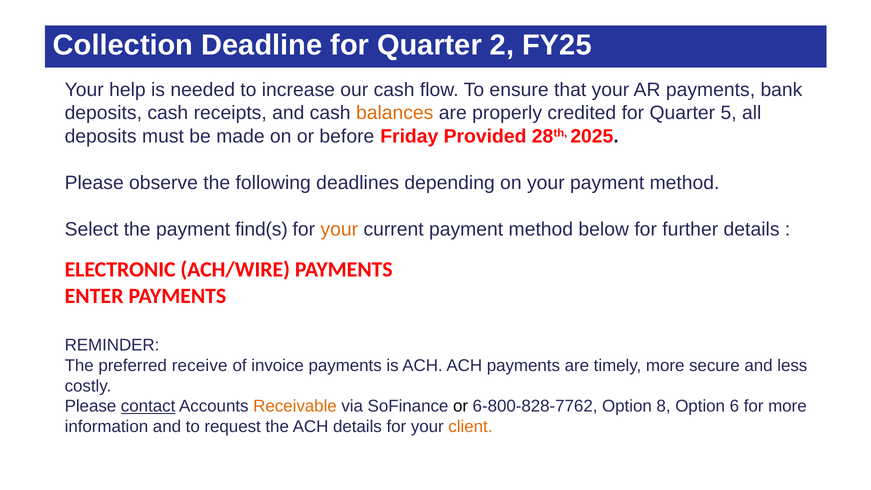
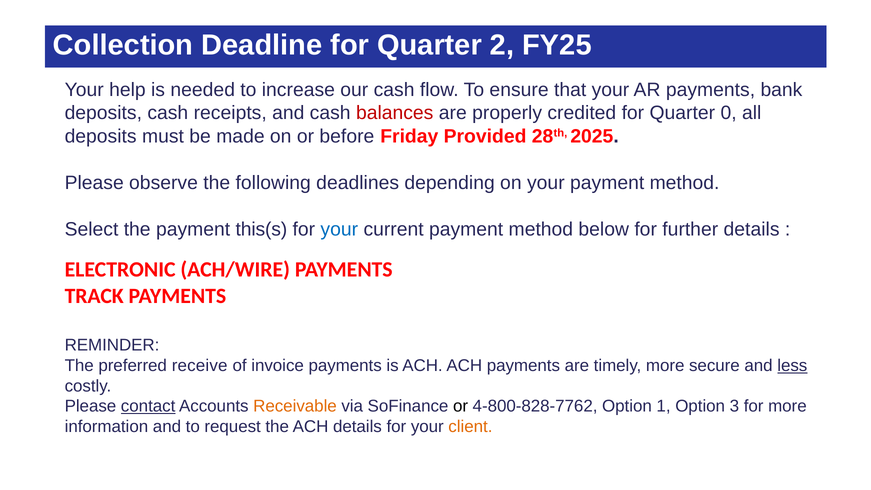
balances colour: orange -> red
5: 5 -> 0
find(s: find(s -> this(s
your at (339, 229) colour: orange -> blue
ENTER: ENTER -> TRACK
less underline: none -> present
6-800-828-7762: 6-800-828-7762 -> 4-800-828-7762
8: 8 -> 1
6: 6 -> 3
